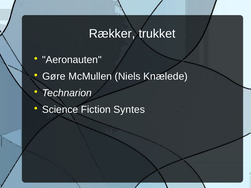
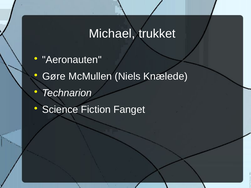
Rækker: Rækker -> Michael
Syntes: Syntes -> Fanget
